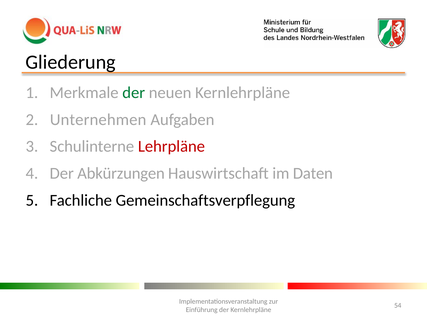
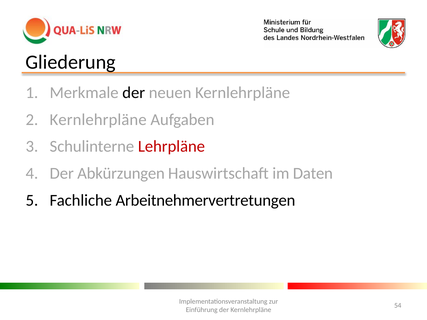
der at (134, 93) colour: green -> black
Unternehmen at (98, 120): Unternehmen -> Kernlehrpläne
Gemeinschaftsverpflegung: Gemeinschaftsverpflegung -> Arbeitnehmervertretungen
